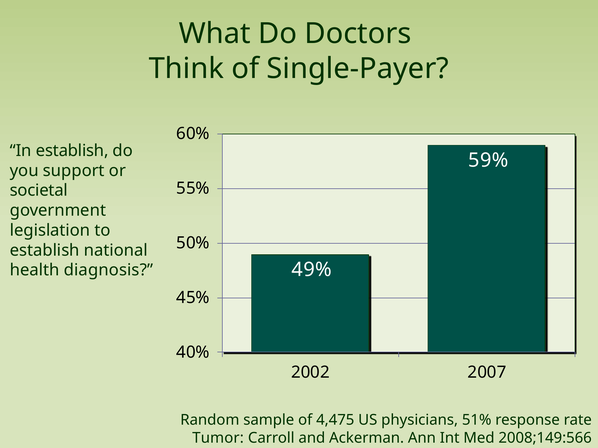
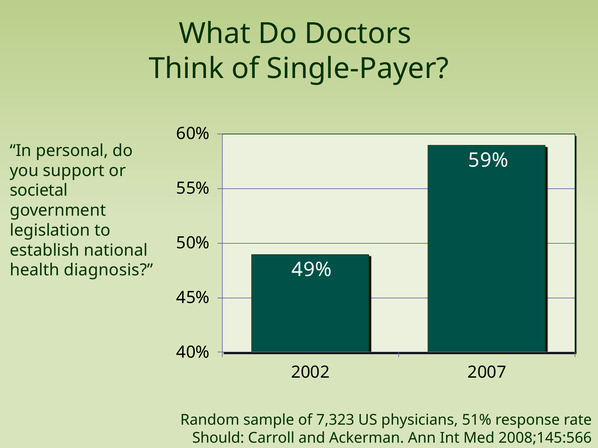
In establish: establish -> personal
4,475: 4,475 -> 7,323
Tumor: Tumor -> Should
2008;149:566: 2008;149:566 -> 2008;145:566
